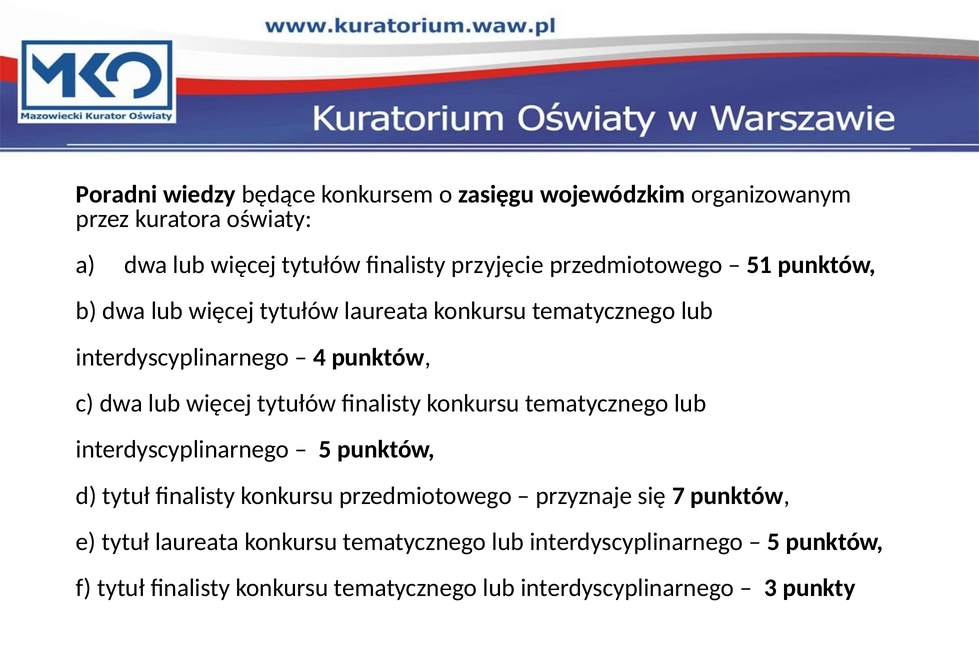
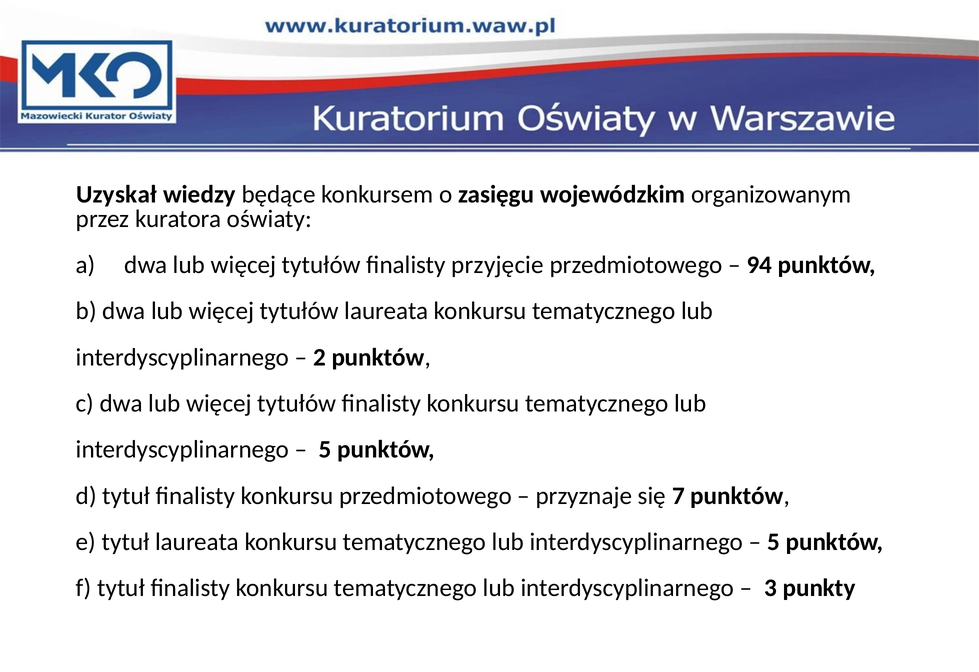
Poradni: Poradni -> Uzyskał
51: 51 -> 94
4: 4 -> 2
